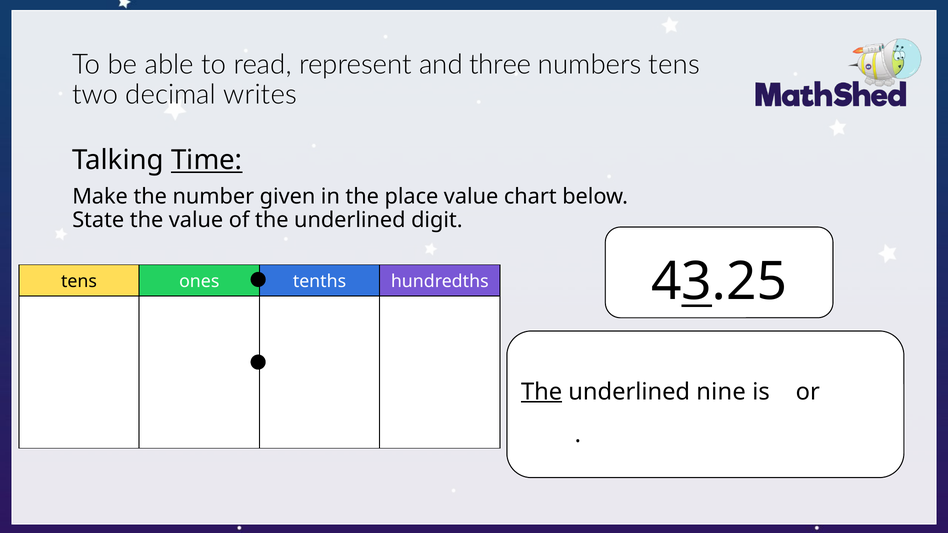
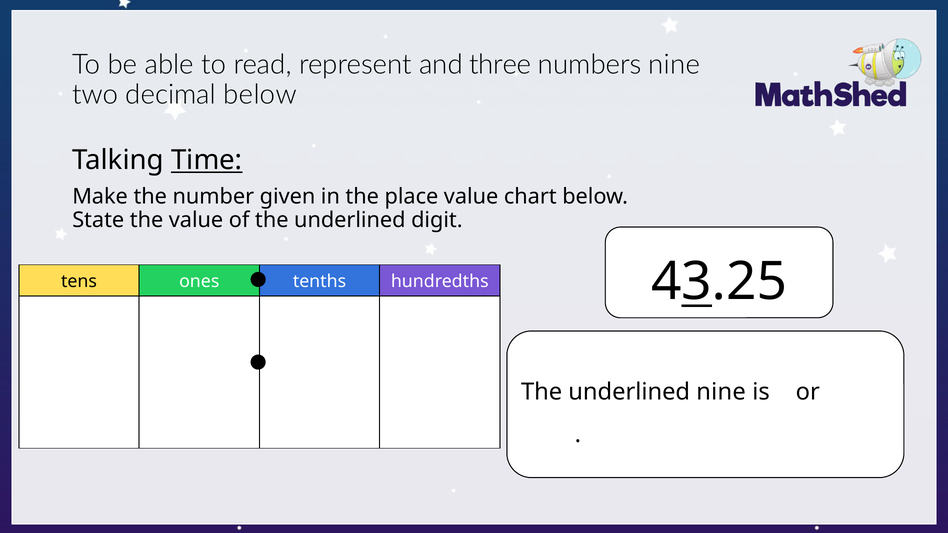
numbers tens: tens -> nine
decimal writes: writes -> below
The at (542, 392) underline: present -> none
